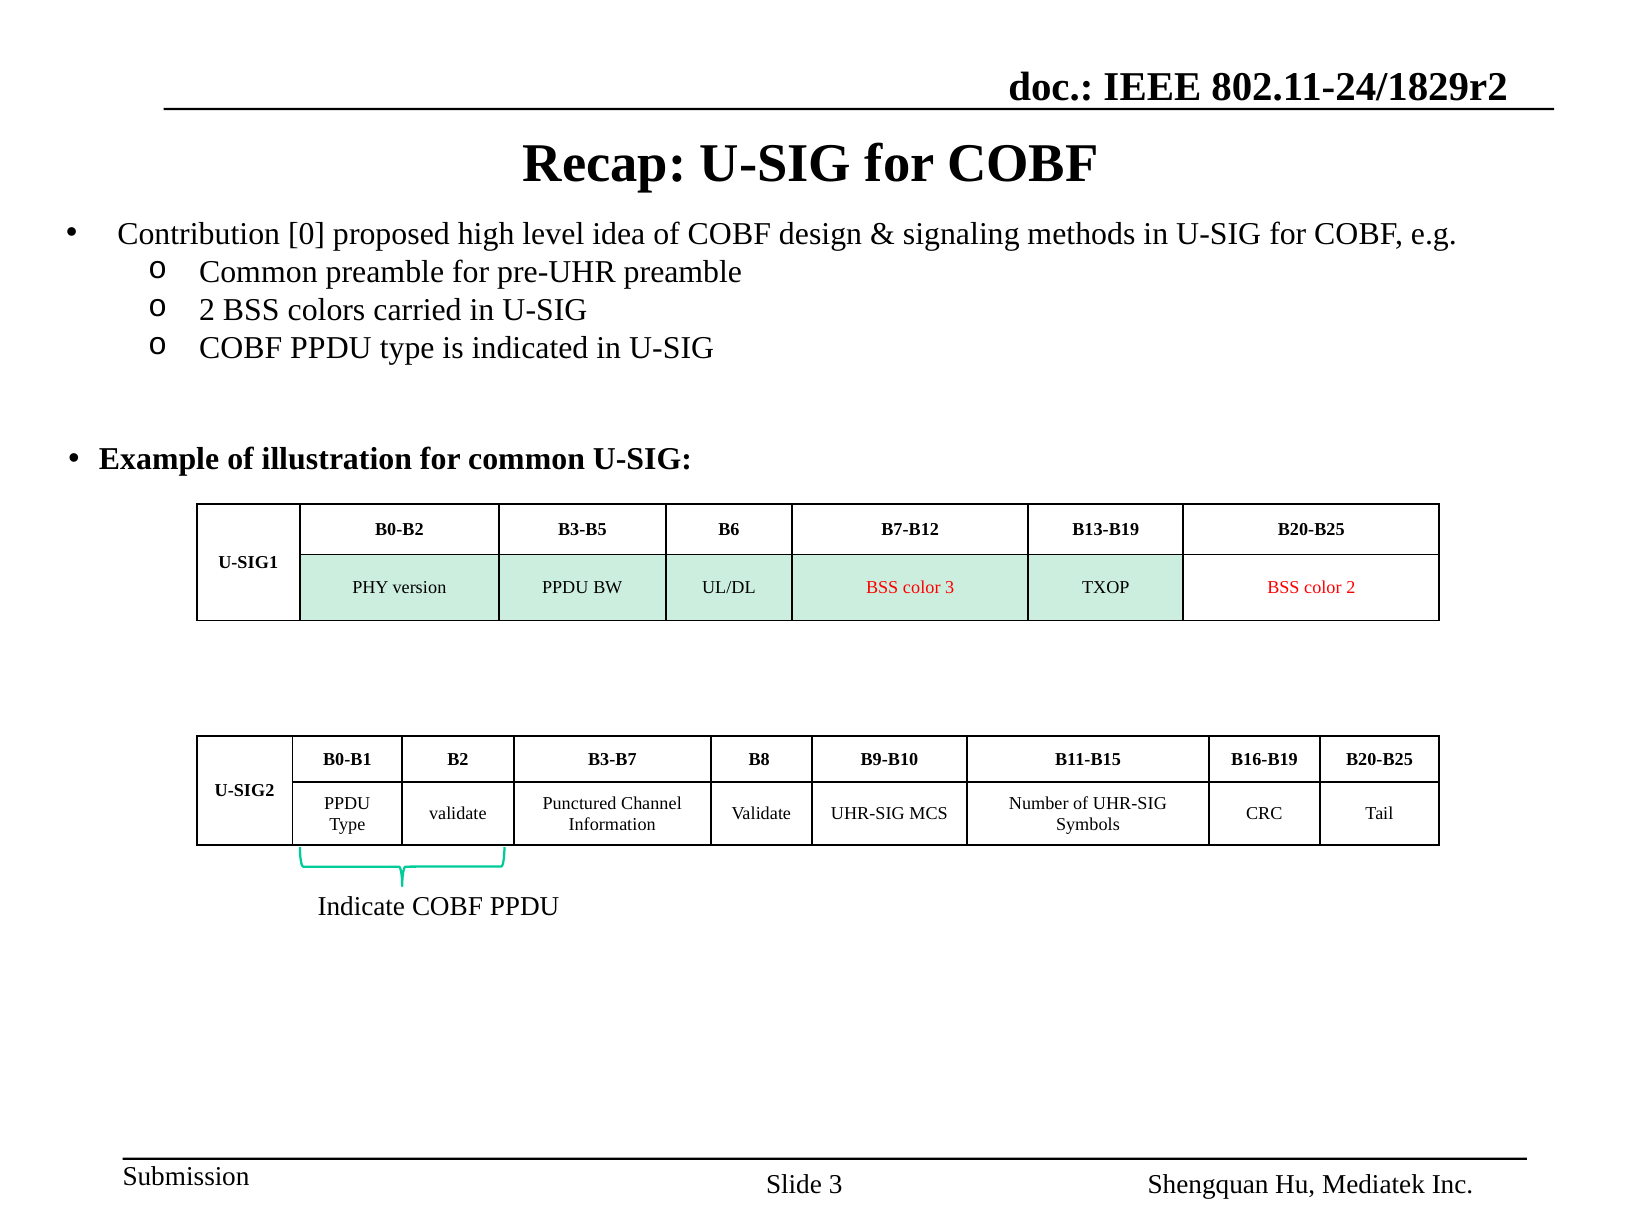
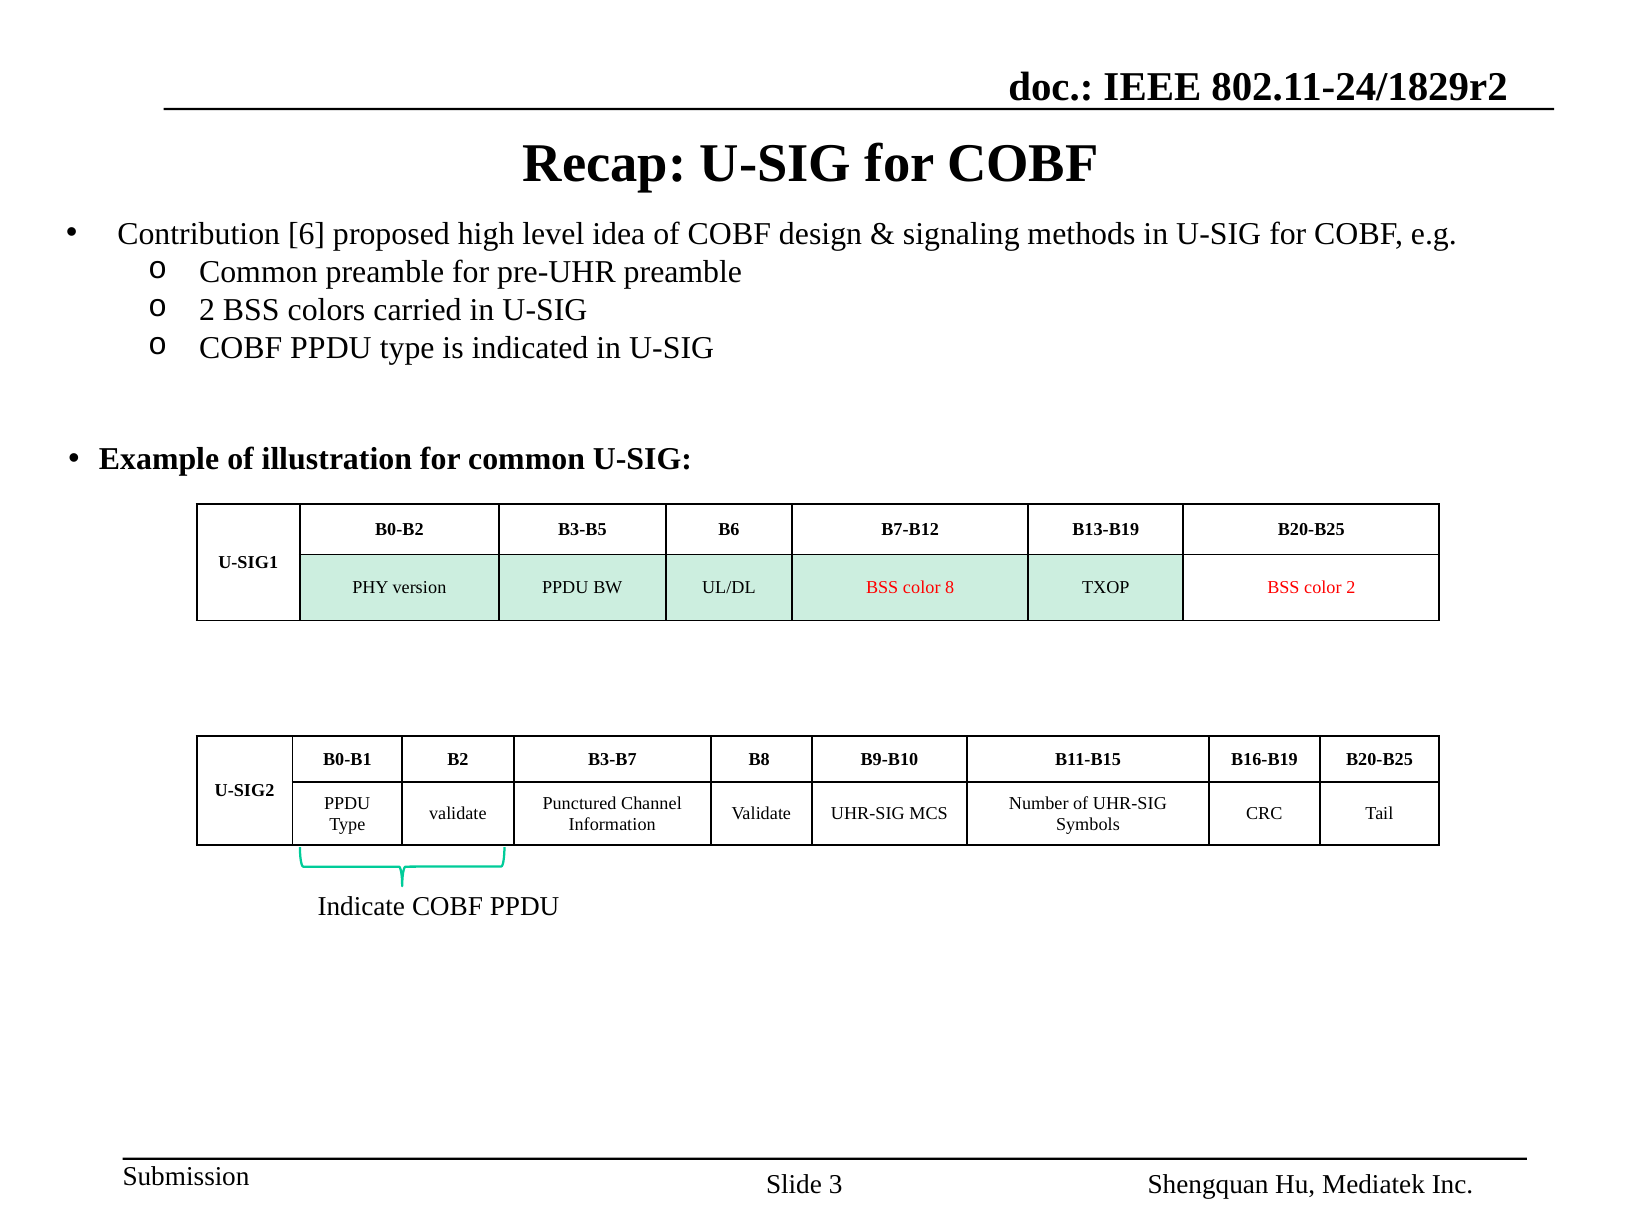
0: 0 -> 6
color 3: 3 -> 8
